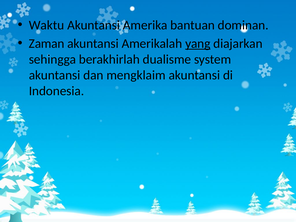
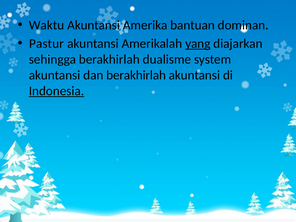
Zaman: Zaman -> Pastur
dan mengklaim: mengklaim -> berakhirlah
Indonesia underline: none -> present
